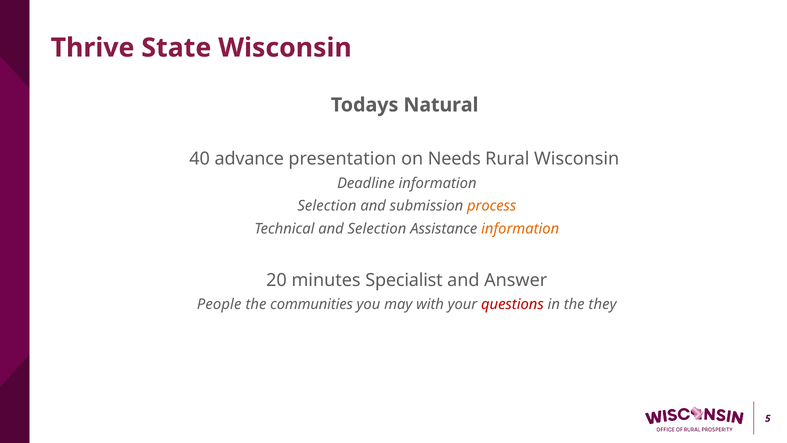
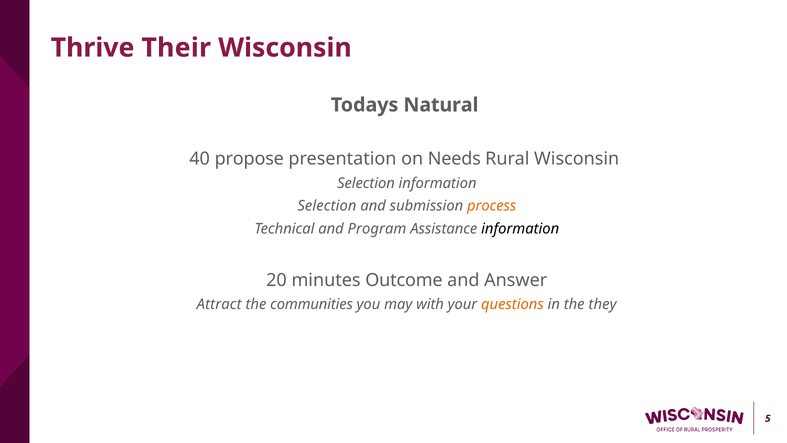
State: State -> Their
advance: advance -> propose
Deadline at (366, 183): Deadline -> Selection
and Selection: Selection -> Program
information at (520, 228) colour: orange -> black
Specialist: Specialist -> Outcome
People: People -> Attract
questions colour: red -> orange
